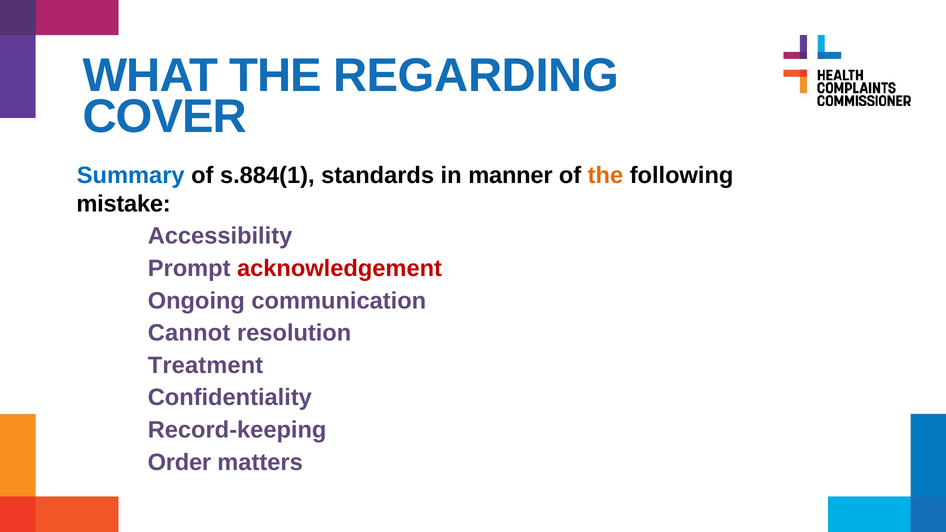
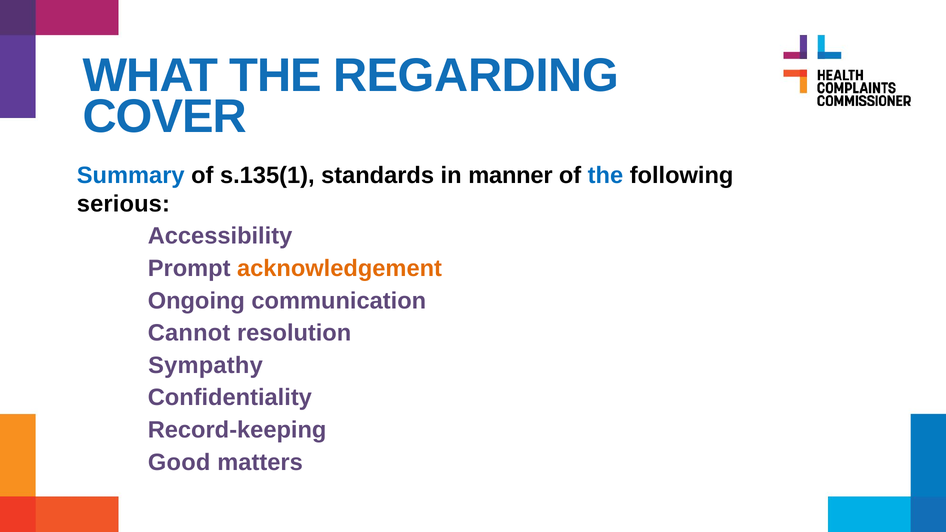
s.884(1: s.884(1 -> s.135(1
the at (605, 175) colour: orange -> blue
mistake: mistake -> serious
acknowledgement colour: red -> orange
Treatment: Treatment -> Sympathy
Order: Order -> Good
